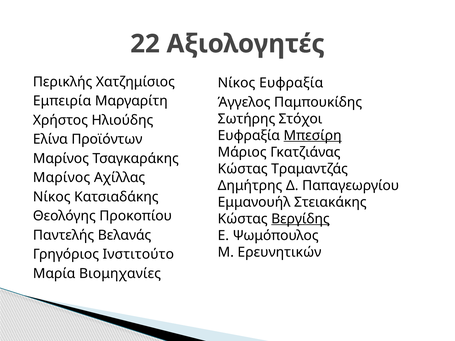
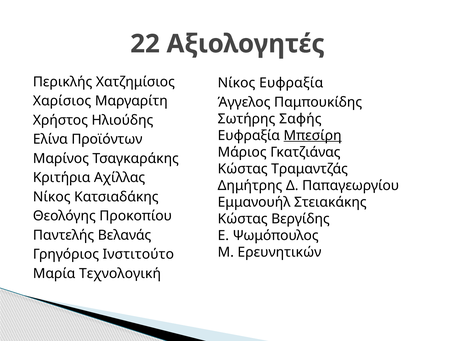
Εμπειρία: Εμπειρία -> Χαρίσιος
Στόχοι: Στόχοι -> Σαφής
Μαρίνος at (62, 178): Μαρίνος -> Κριτήρια
Βεργίδης underline: present -> none
Βιομηχανίες: Βιομηχανίες -> Τεχνολογική
